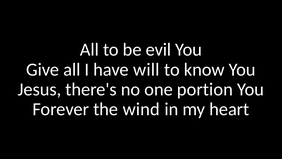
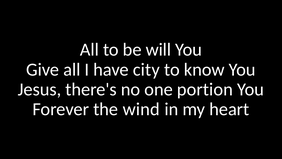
evil: evil -> will
will: will -> city
